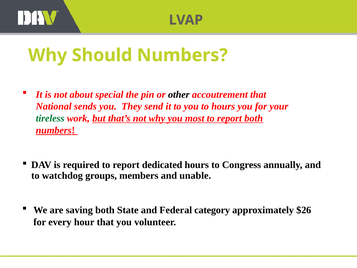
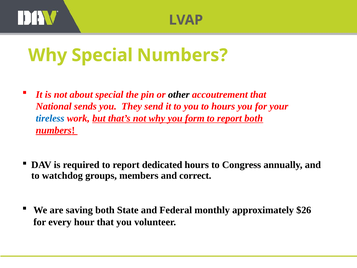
Why Should: Should -> Special
tireless colour: green -> blue
most: most -> form
unable: unable -> correct
category: category -> monthly
